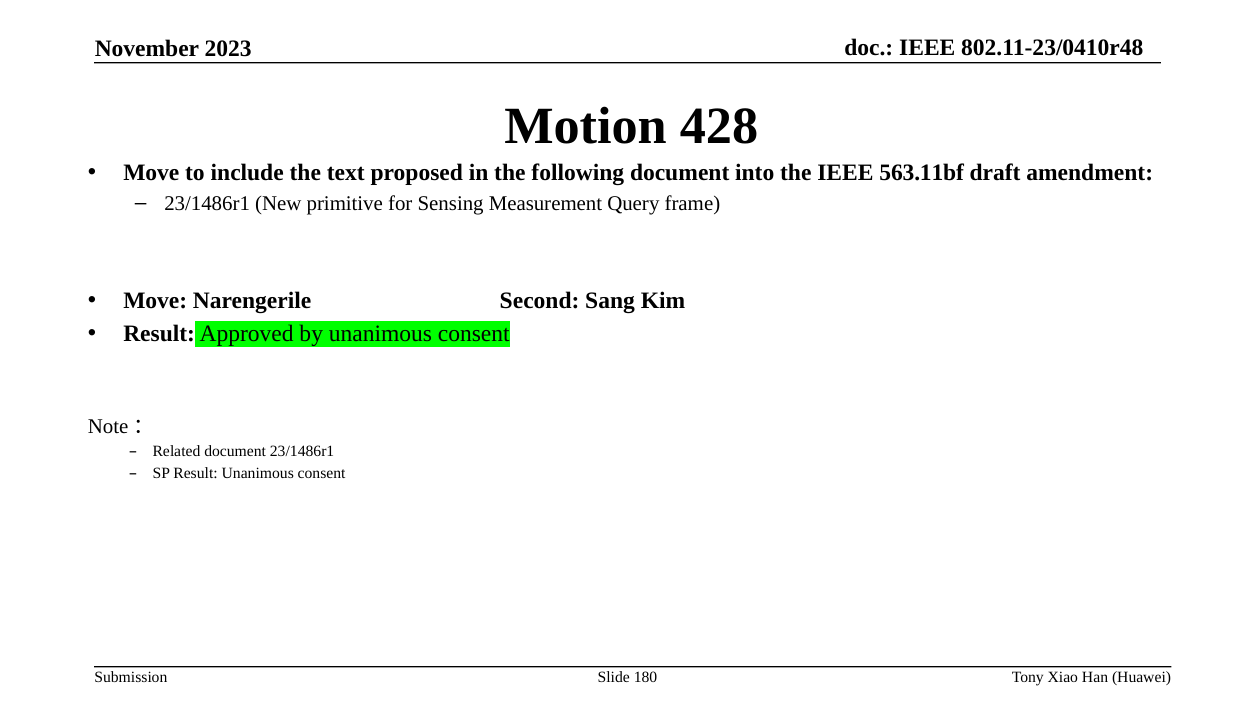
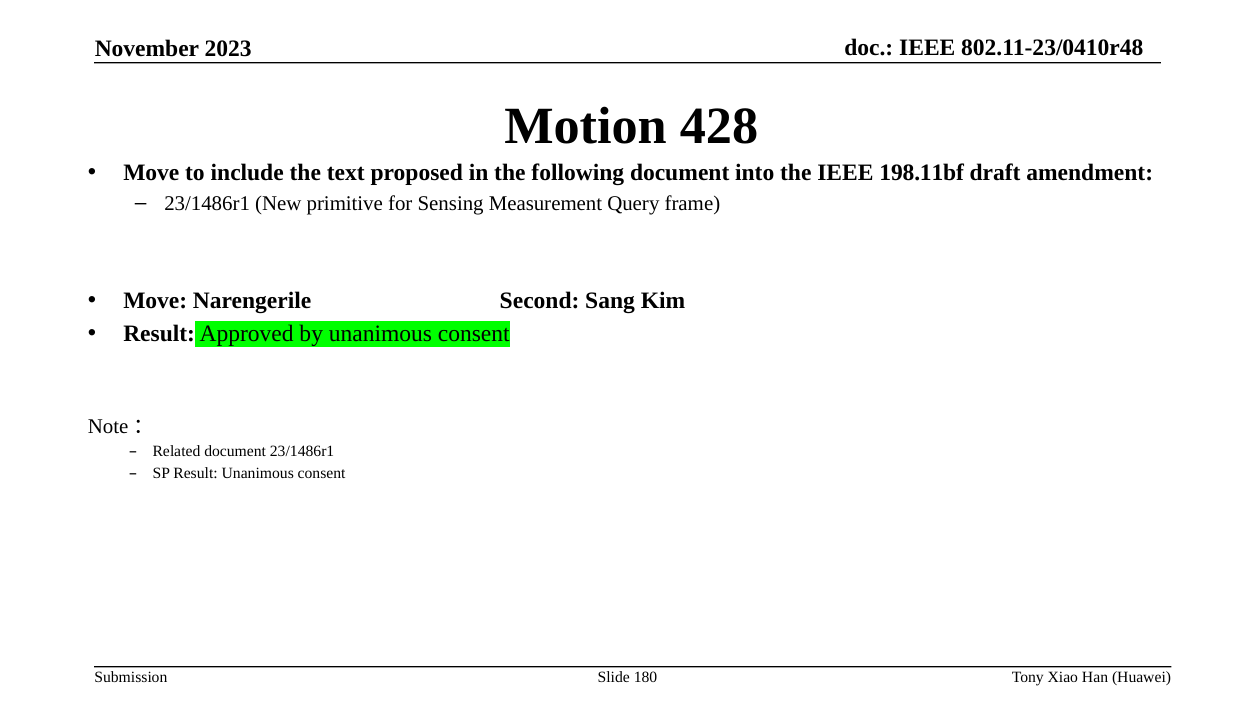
563.11bf: 563.11bf -> 198.11bf
